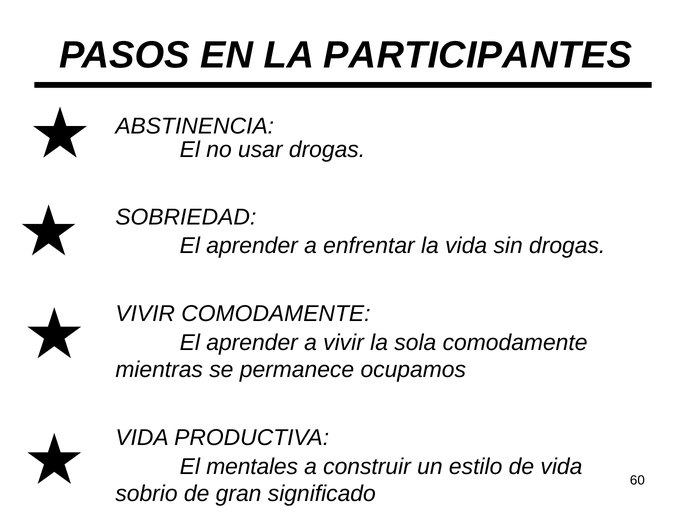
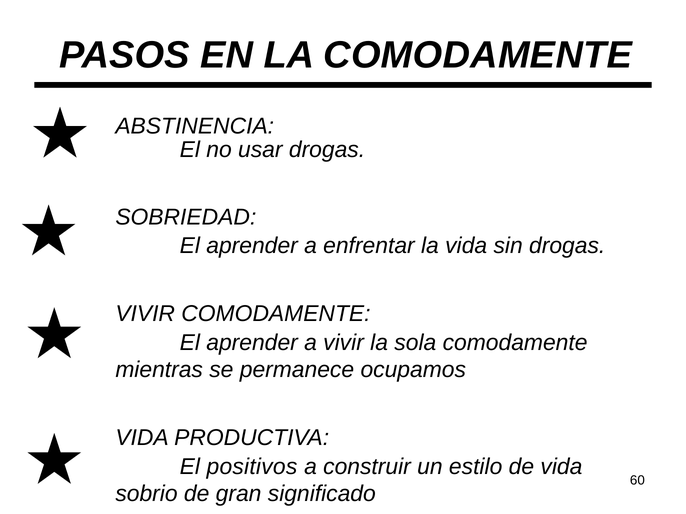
LA PARTICIPANTES: PARTICIPANTES -> COMODAMENTE
mentales: mentales -> positivos
